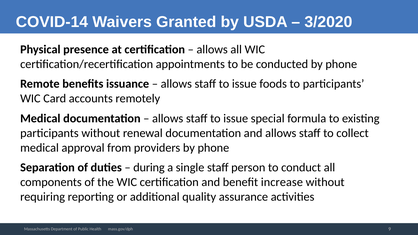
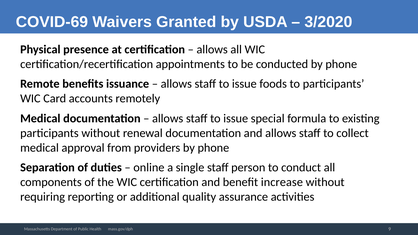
COVID-14: COVID-14 -> COVID-69
during: during -> online
